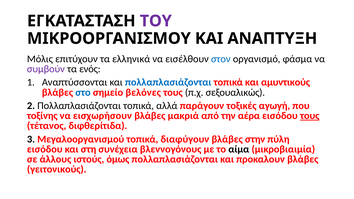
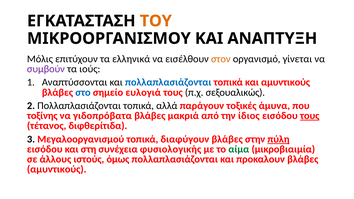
ΤΟΥ colour: purple -> orange
στον colour: blue -> orange
φάσμα: φάσμα -> γίνεται
ενός: ενός -> ιούς
βελόνες: βελόνες -> ευλογιά
αγωγή: αγωγή -> άμυνα
εισχωρήσουν: εισχωρήσουν -> γιδοπρόβατα
αέρα: αέρα -> ίδιος
πύλη underline: none -> present
βλεννογόνους: βλεννογόνους -> φυσιολογικής
αίμα colour: black -> green
γειτονικούς at (57, 169): γειτονικούς -> αμυντικούς
